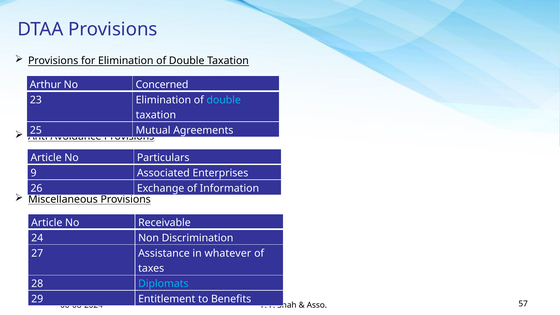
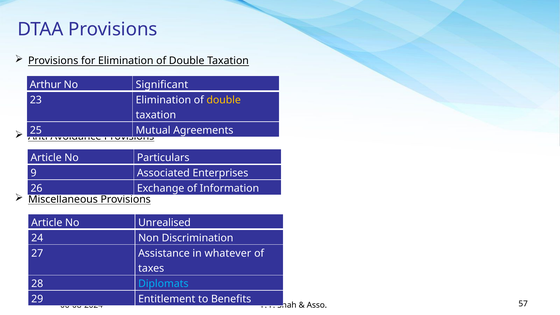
Concerned: Concerned -> Significant
double at (224, 100) colour: light blue -> yellow
Receivable: Receivable -> Unrealised
